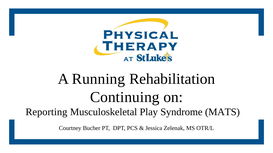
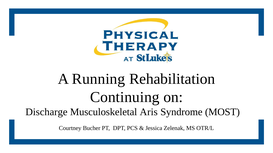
Reporting: Reporting -> Discharge
Play: Play -> Aris
MATS: MATS -> MOST
